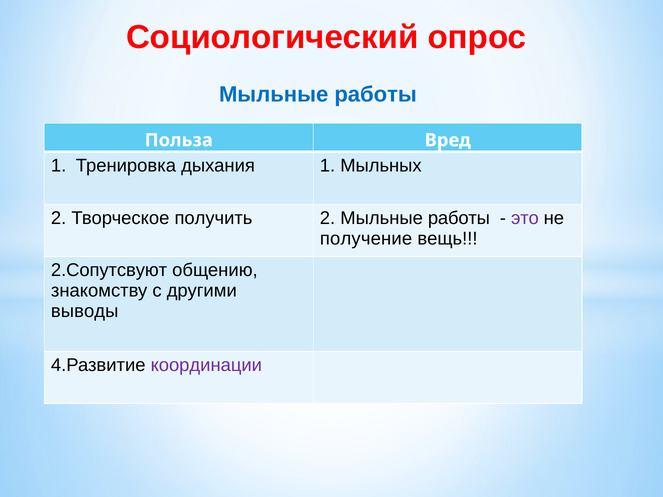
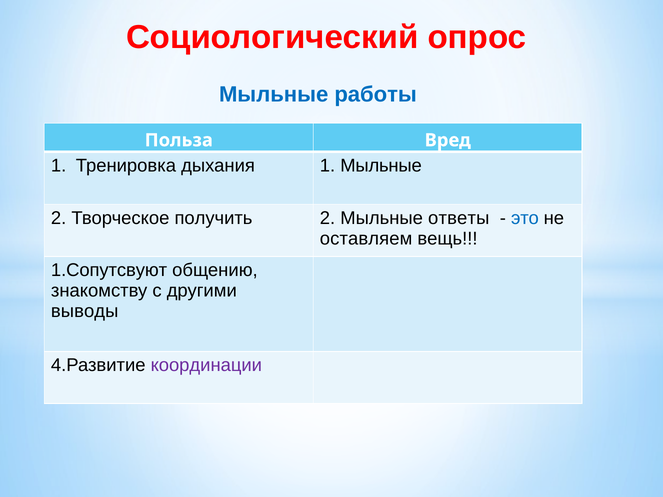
1 Мыльных: Мыльных -> Мыльные
2 Мыльные работы: работы -> ответы
это colour: purple -> blue
получение: получение -> оставляем
2.Сопутсвуют: 2.Сопутсвуют -> 1.Сопутсвуют
